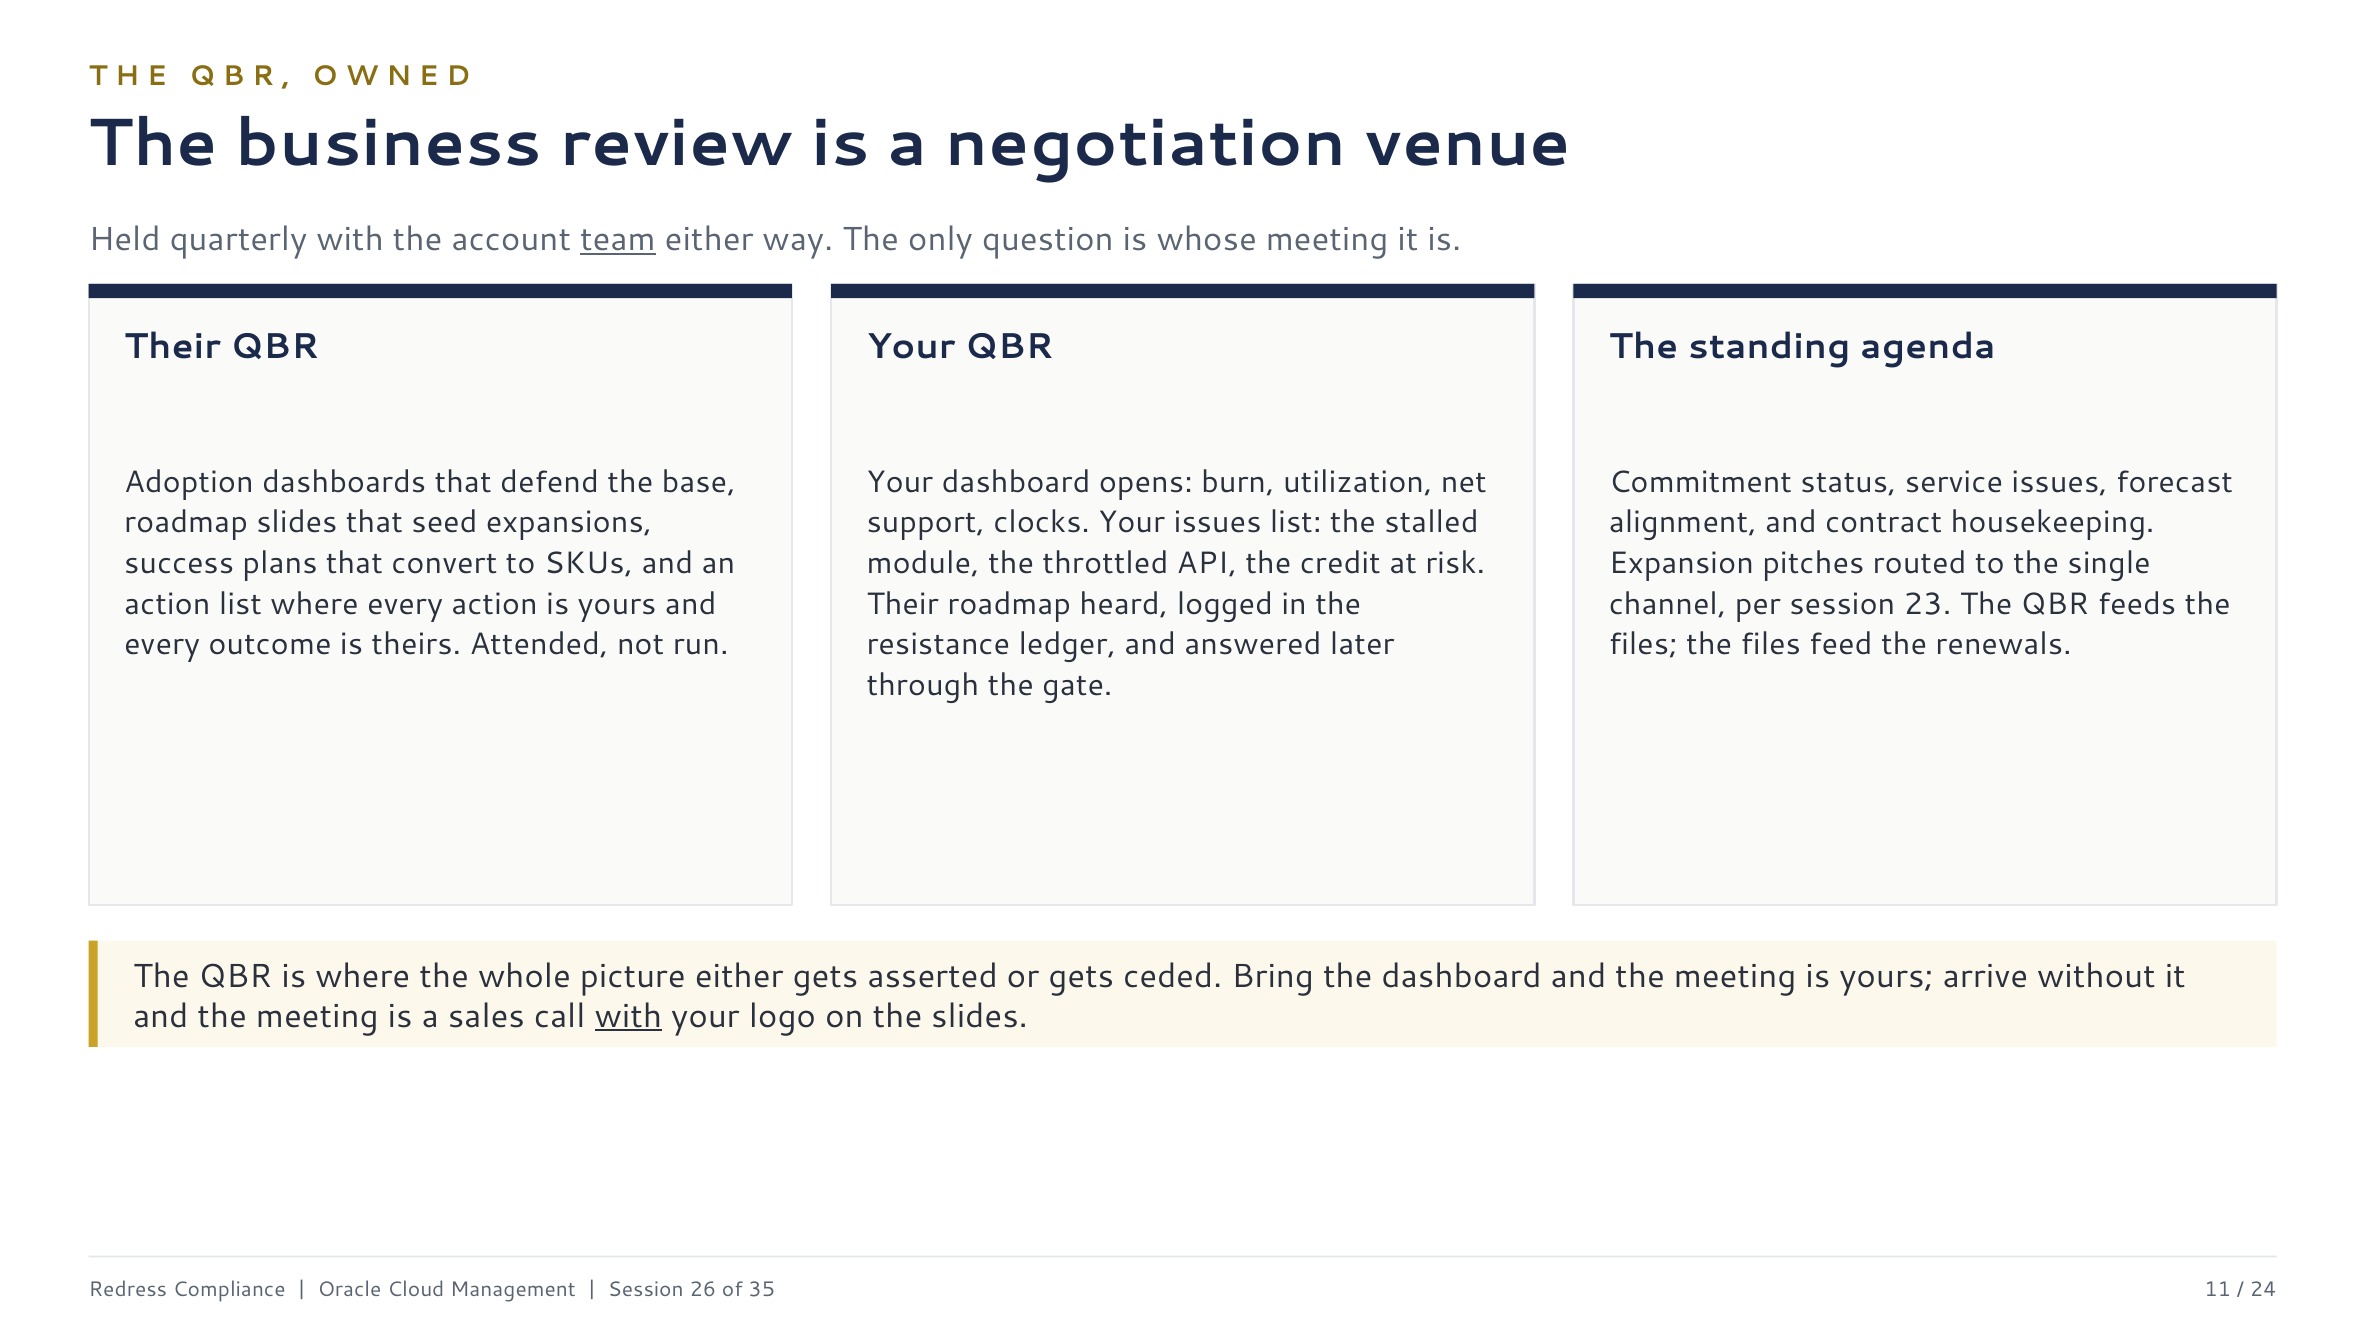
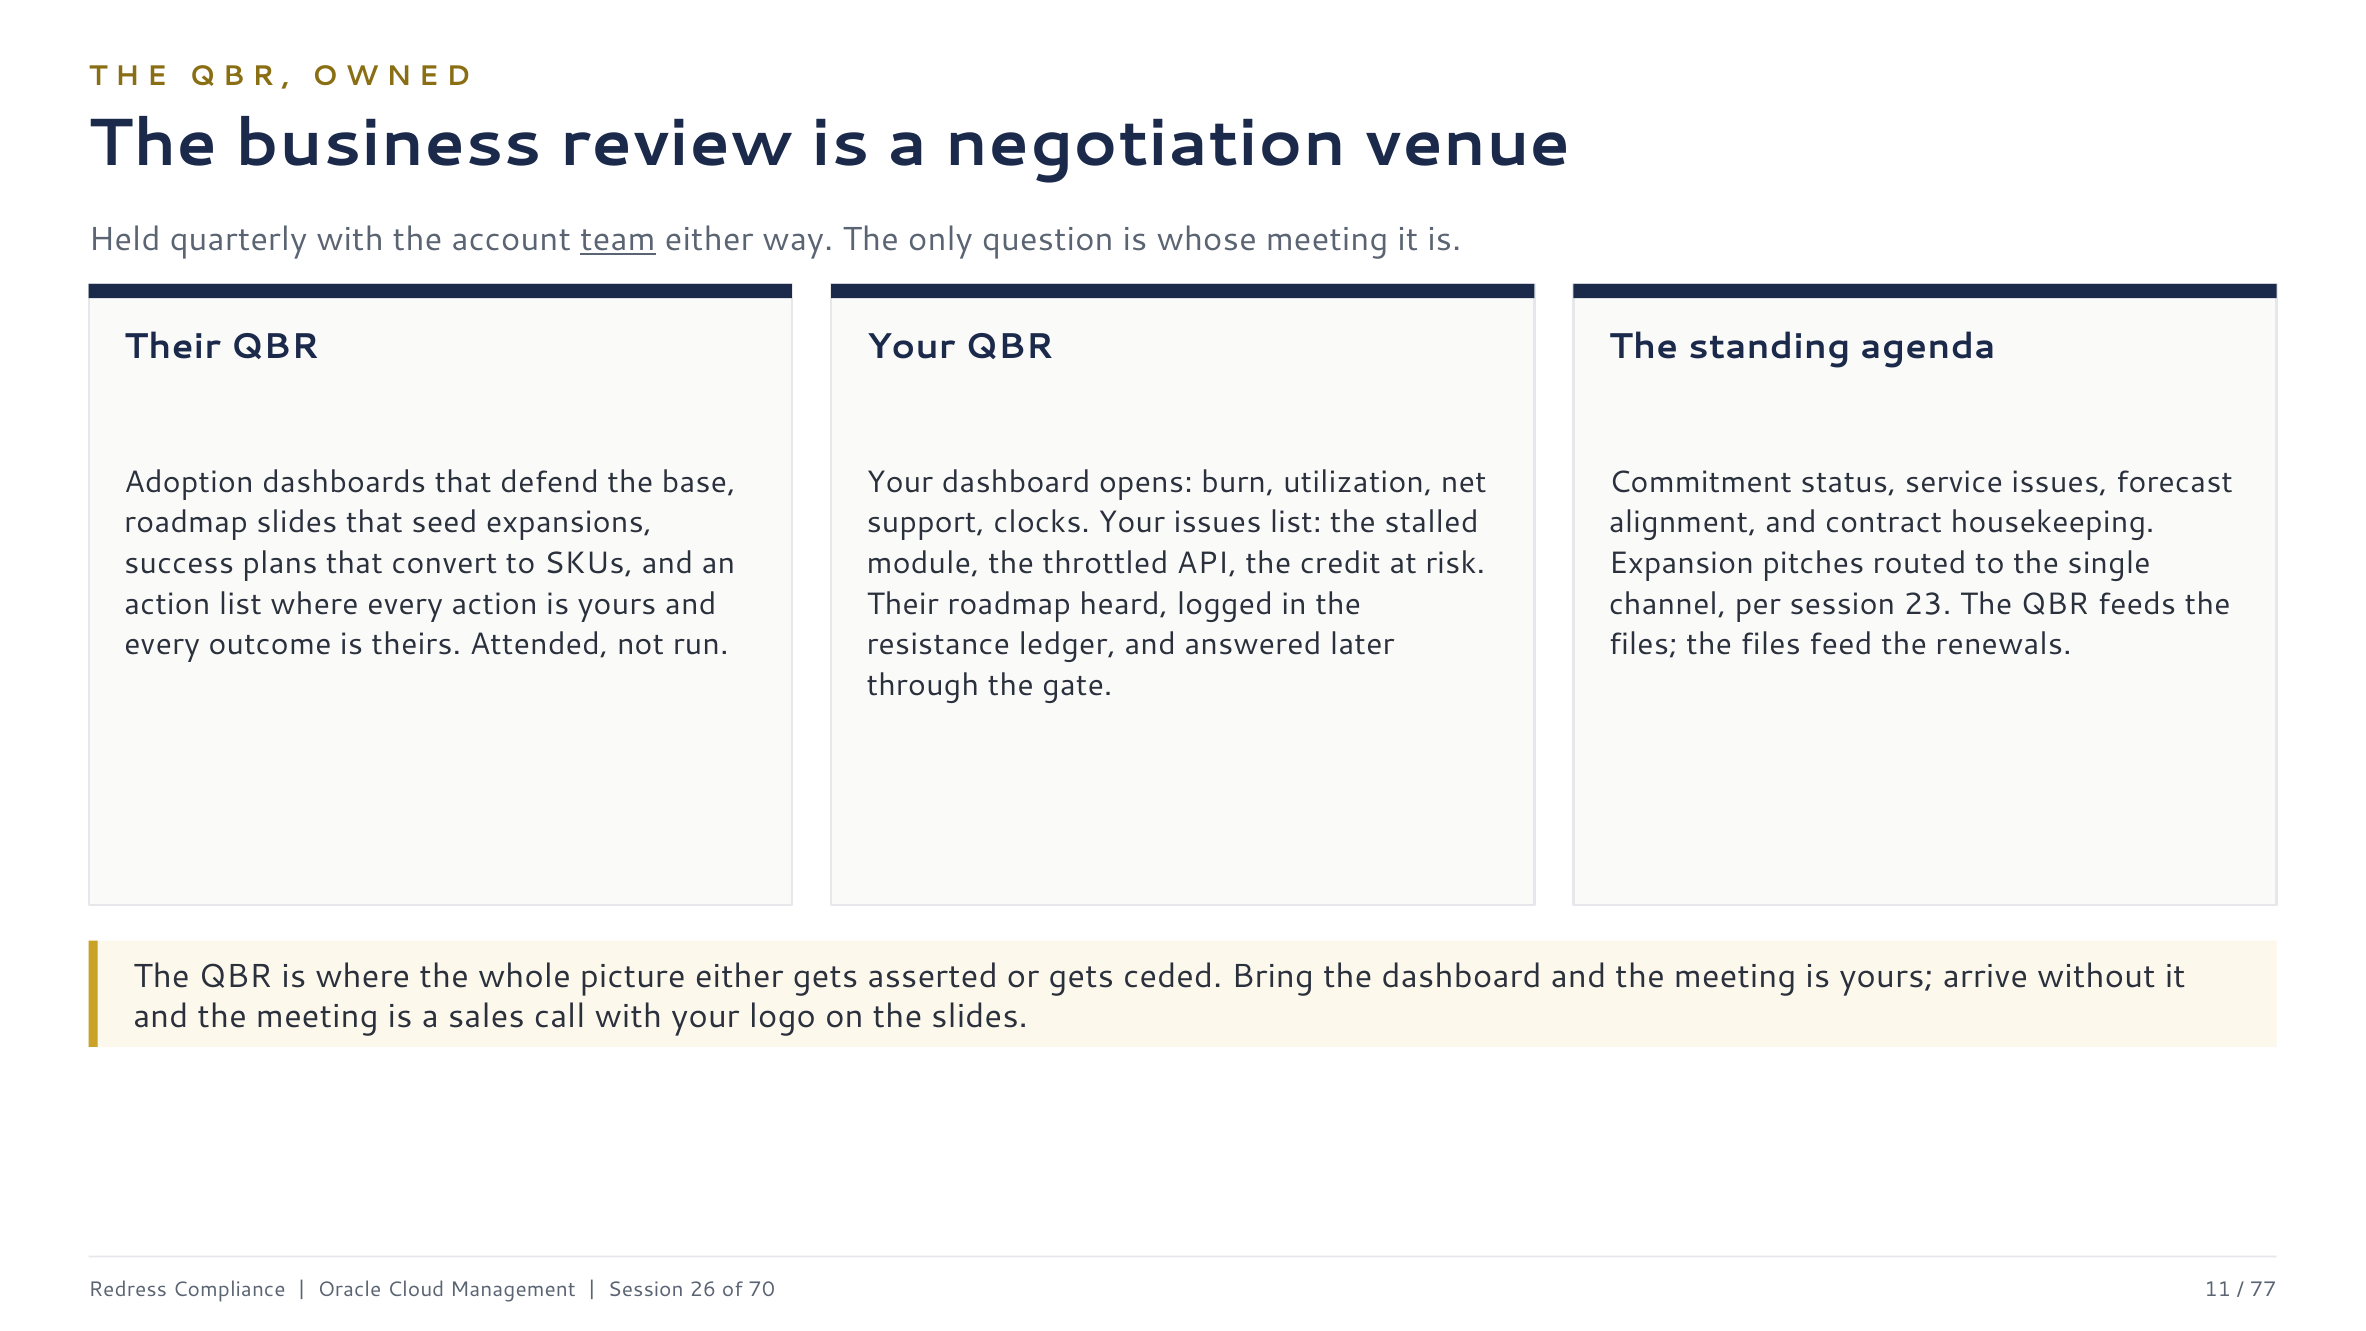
with at (628, 1016) underline: present -> none
35: 35 -> 70
24: 24 -> 77
